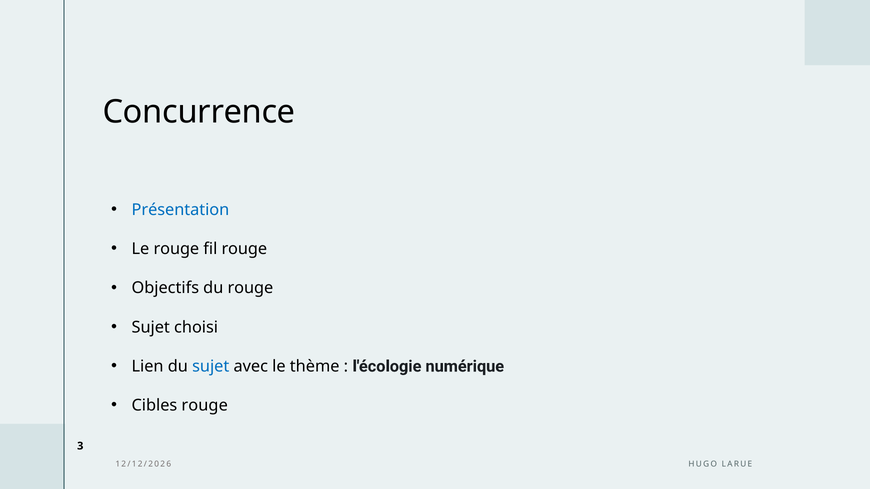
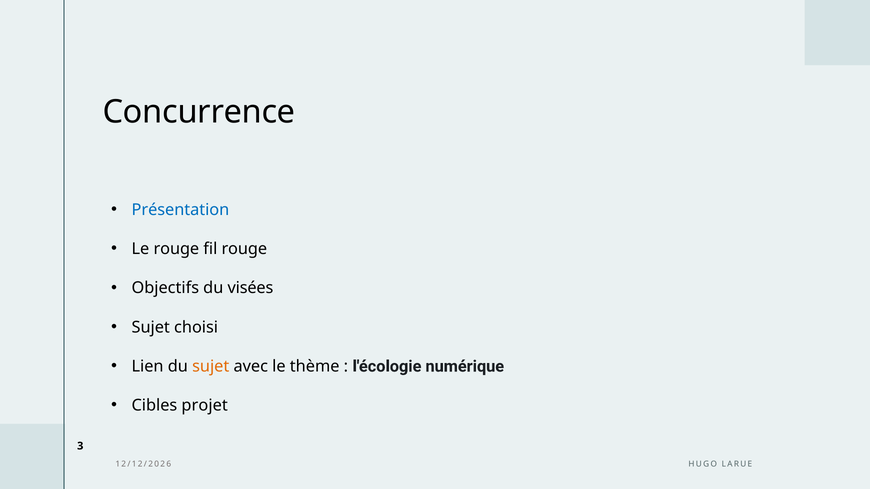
du rouge: rouge -> visées
sujet at (211, 367) colour: blue -> orange
Cibles rouge: rouge -> projet
